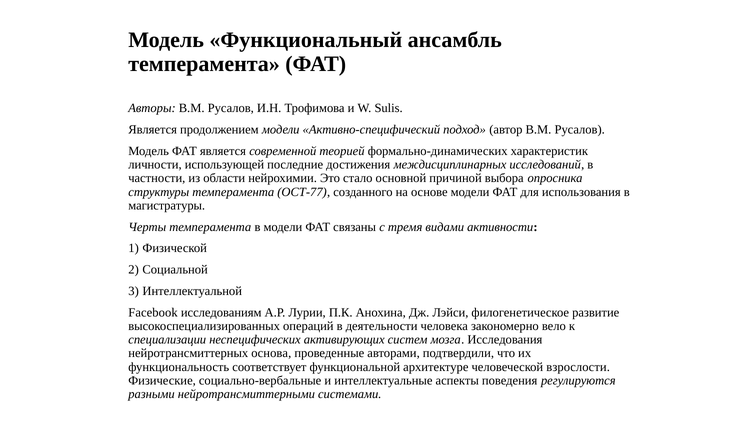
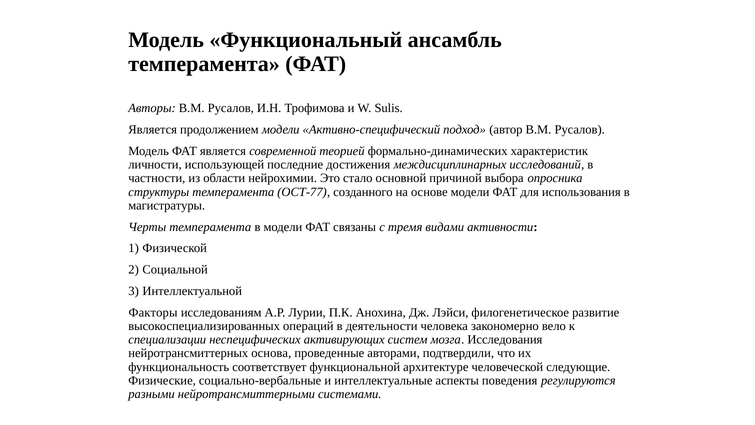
Facebook: Facebook -> Факторы
взрослости: взрослости -> следующие
